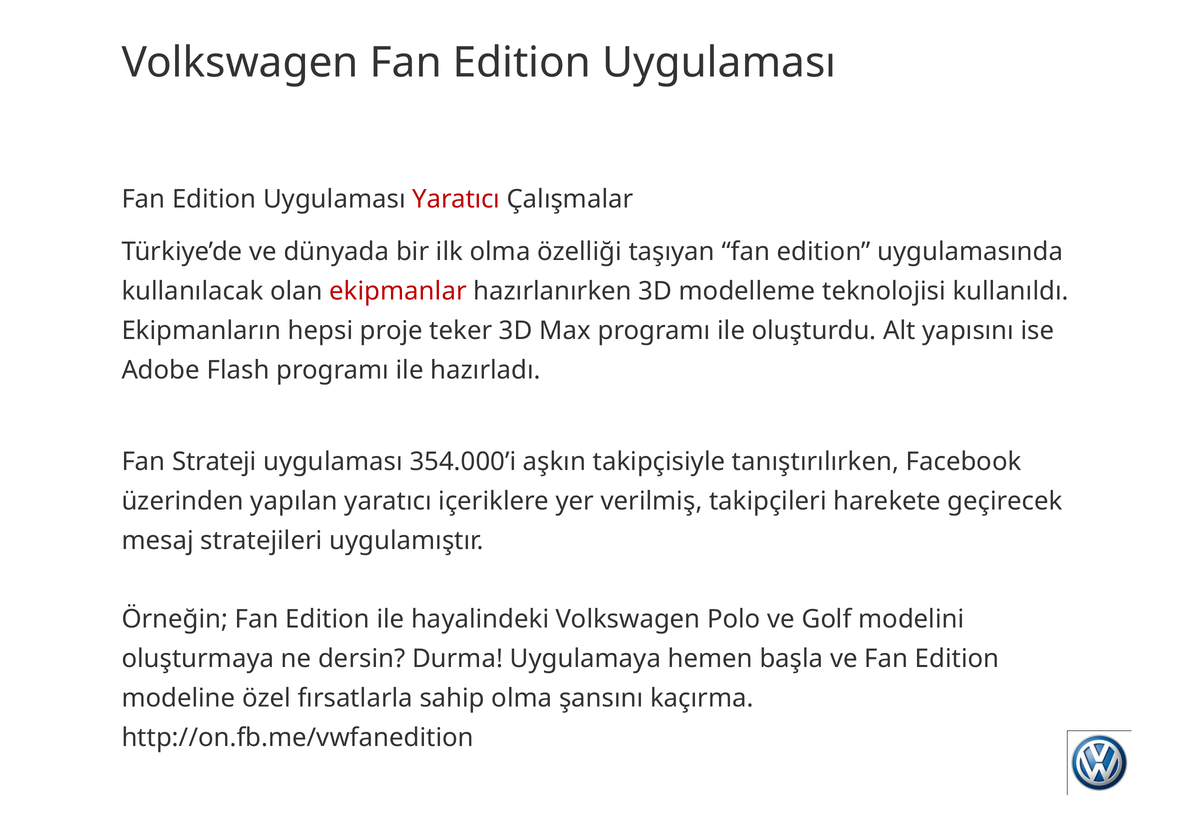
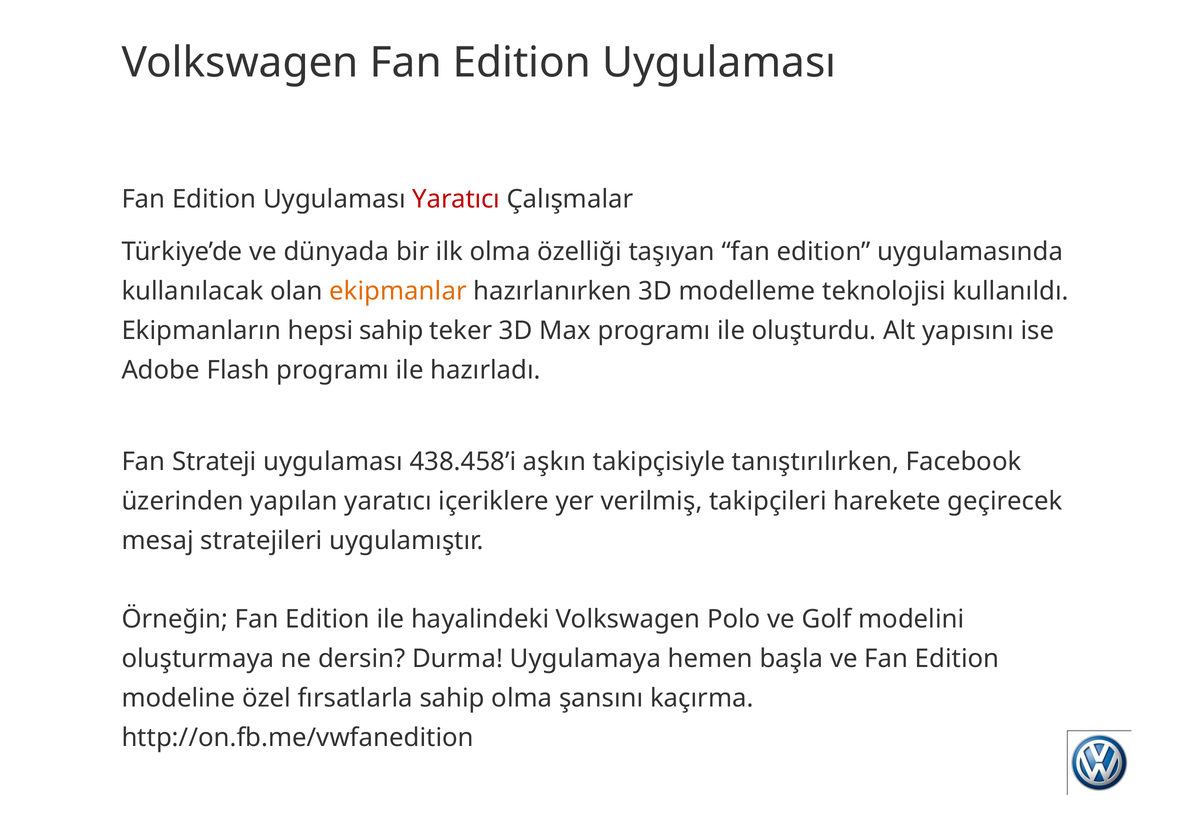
ekipmanlar colour: red -> orange
hepsi proje: proje -> sahip
354.000’i: 354.000’i -> 438.458’i
